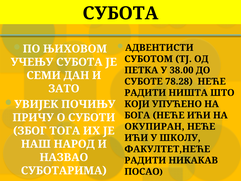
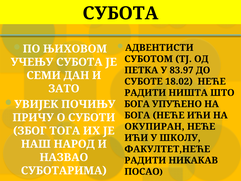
38.00: 38.00 -> 83.97
78.28: 78.28 -> 18.02
КОЈИ at (137, 104): КОЈИ -> БОГА
